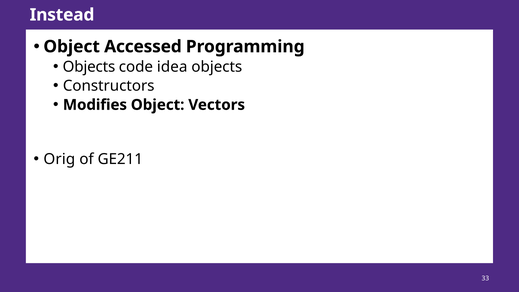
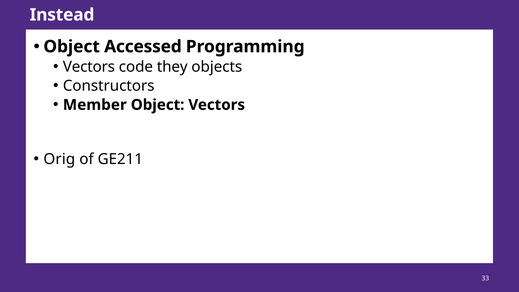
Objects at (89, 67): Objects -> Vectors
idea: idea -> they
Modifies: Modifies -> Member
